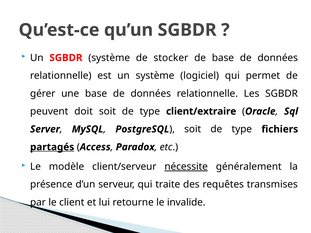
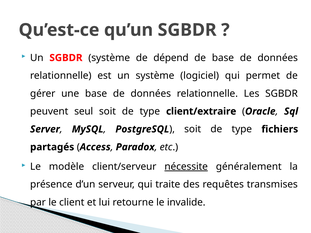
stocker: stocker -> dépend
doit: doit -> seul
partagés underline: present -> none
